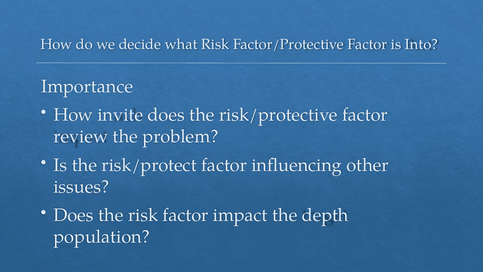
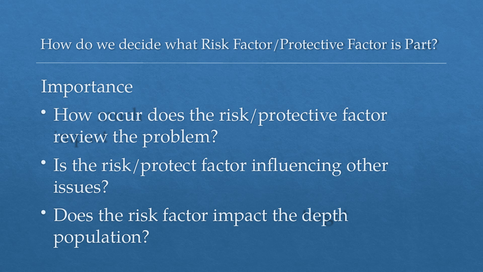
Into: Into -> Part
invite: invite -> occur
